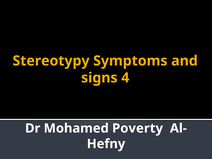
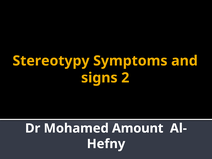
4: 4 -> 2
Poverty: Poverty -> Amount
